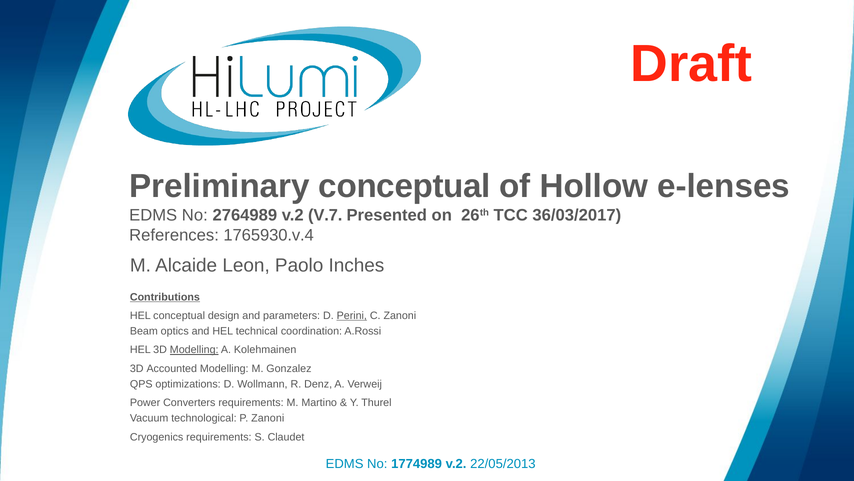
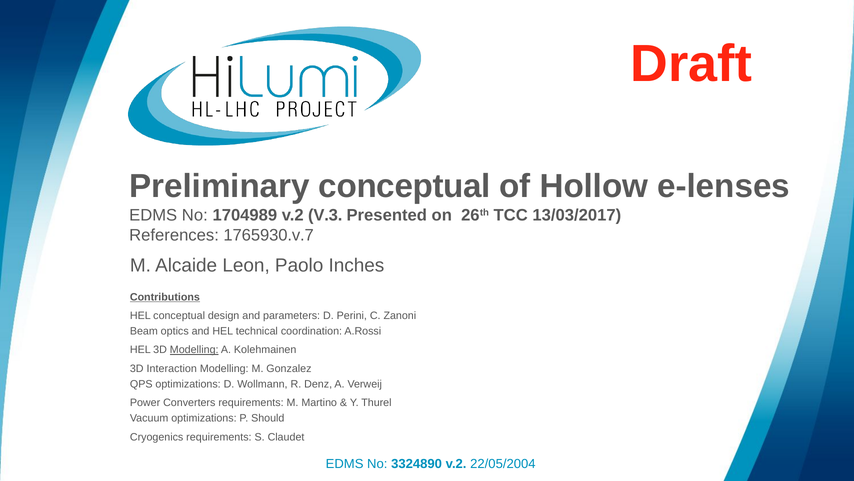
2764989: 2764989 -> 1704989
V.7: V.7 -> V.3
36/03/2017: 36/03/2017 -> 13/03/2017
1765930.v.4: 1765930.v.4 -> 1765930.v.7
Perini underline: present -> none
Accounted: Accounted -> Interaction
Vacuum technological: technological -> optimizations
P Zanoni: Zanoni -> Should
1774989: 1774989 -> 3324890
22/05/2013: 22/05/2013 -> 22/05/2004
